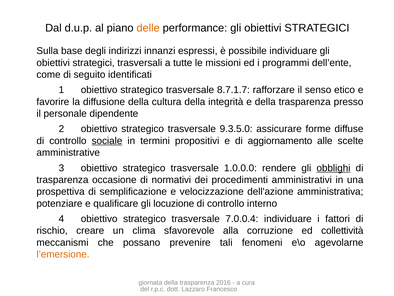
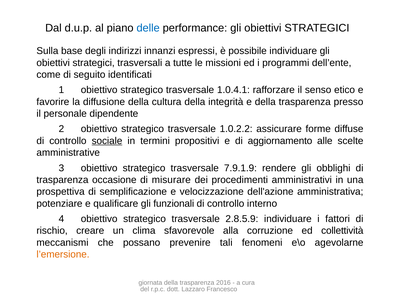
delle colour: orange -> blue
8.7.1.7: 8.7.1.7 -> 1.0.4.1
9.3.5.0: 9.3.5.0 -> 1.0.2.2
1.0.0.0: 1.0.0.0 -> 7.9.1.9
obblighi underline: present -> none
normativi: normativi -> misurare
locuzione: locuzione -> funzionali
7.0.0.4: 7.0.0.4 -> 2.8.5.9
